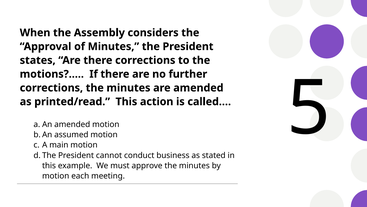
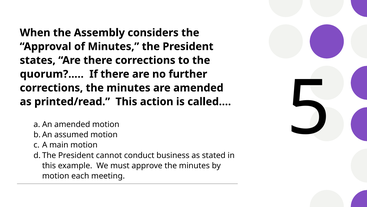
motions?…: motions?… -> quorum?…
